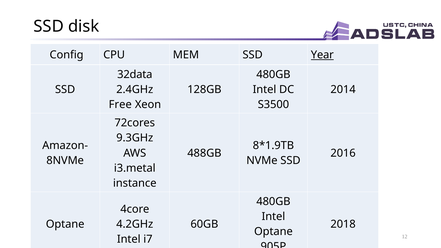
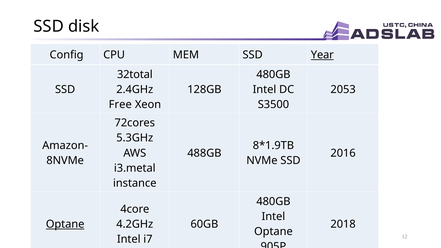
32data: 32data -> 32total
2014: 2014 -> 2053
9.3GHz: 9.3GHz -> 5.3GHz
Optane at (65, 224) underline: none -> present
